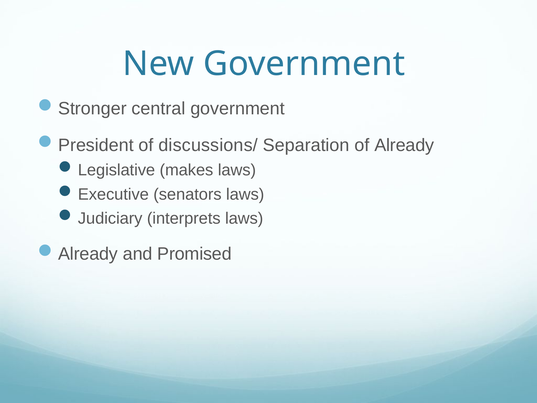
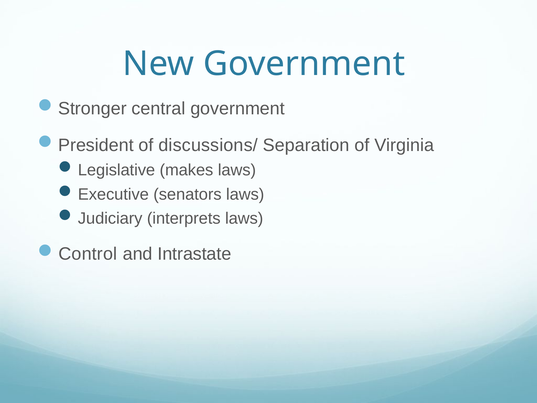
of Already: Already -> Virginia
Already at (88, 254): Already -> Control
Promised: Promised -> Intrastate
